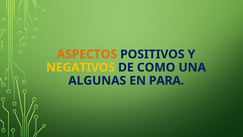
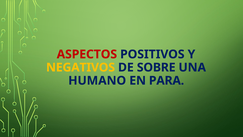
ASPECTOS colour: orange -> red
COMO: COMO -> SOBRE
ALGUNAS: ALGUNAS -> HUMANO
